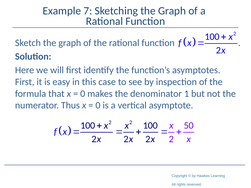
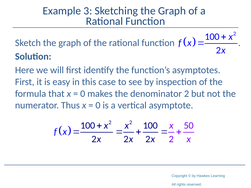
7: 7 -> 3
denominator 1: 1 -> 2
